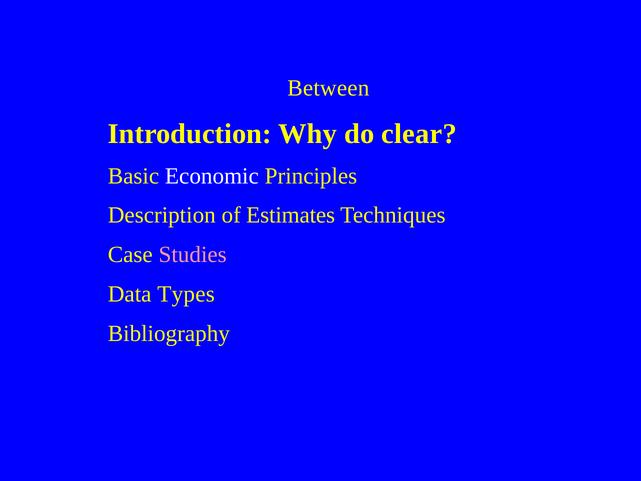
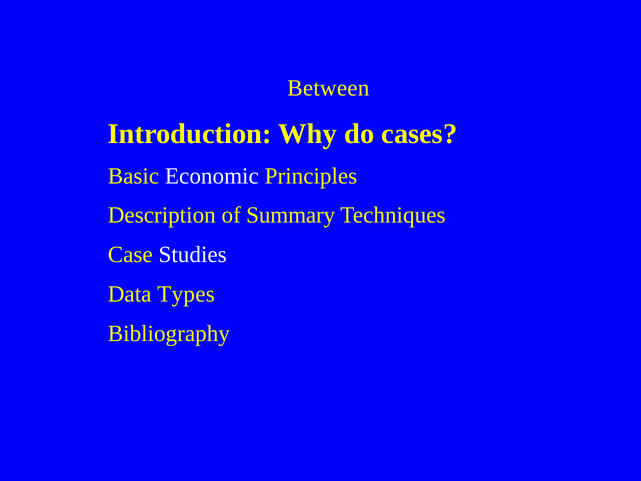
clear: clear -> cases
Estimates: Estimates -> Summary
Studies colour: pink -> white
